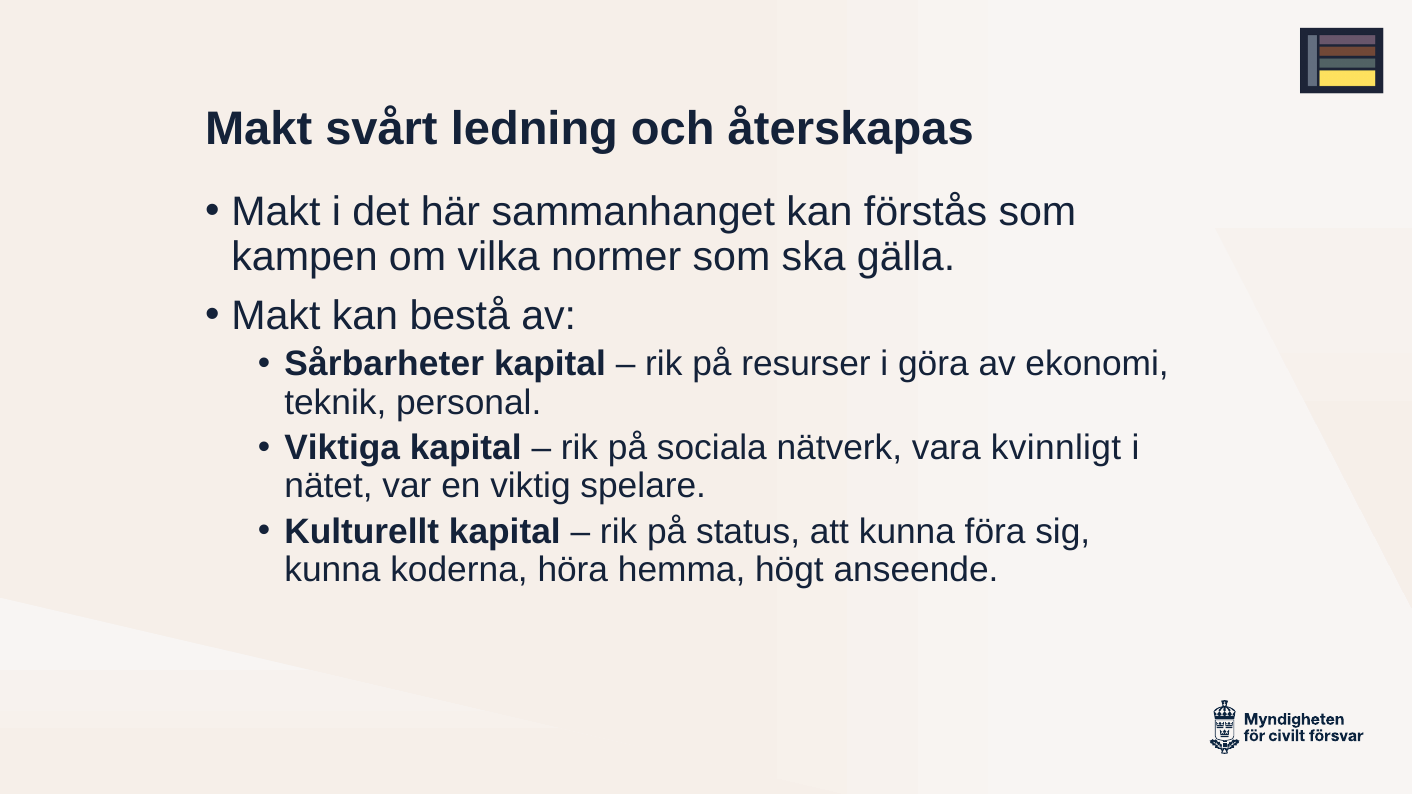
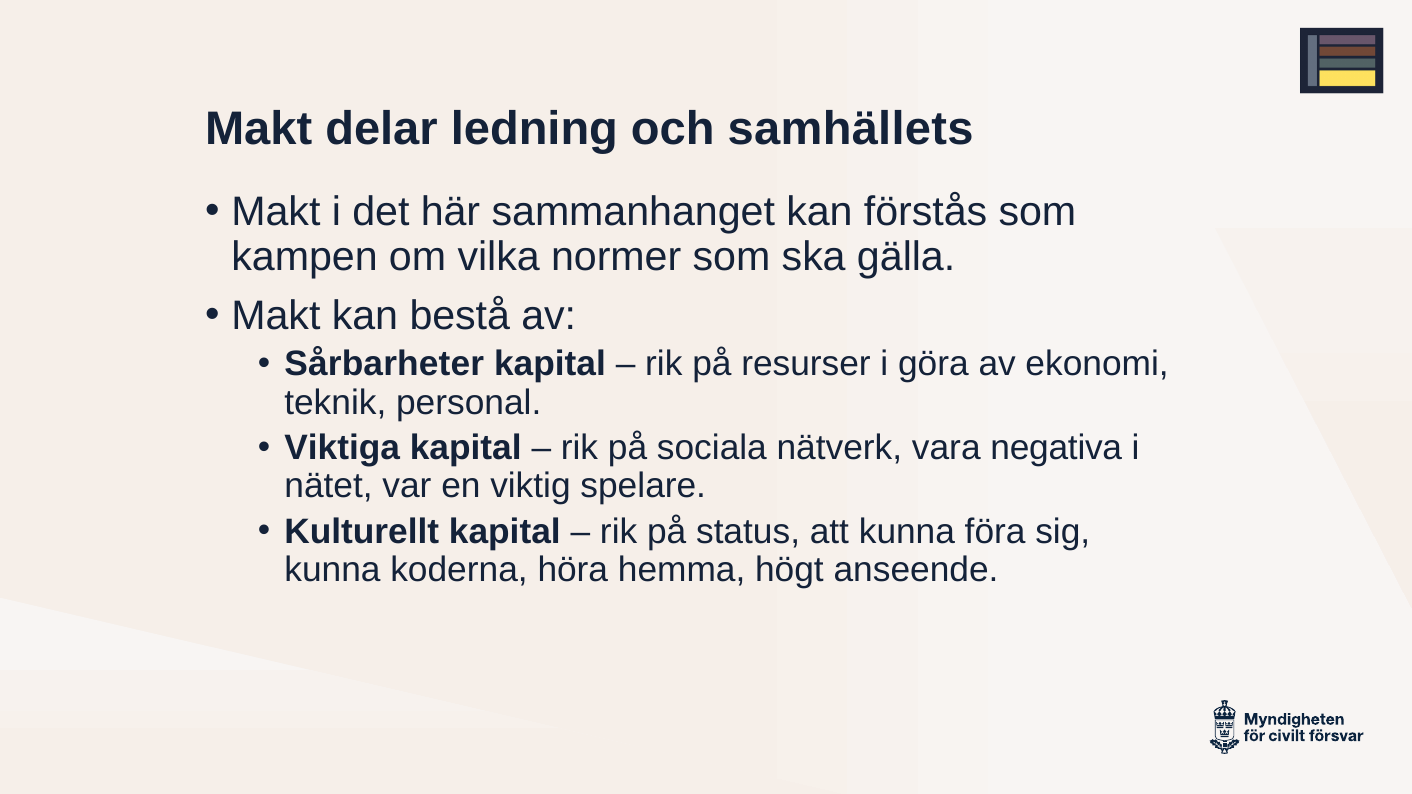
svårt: svårt -> delar
återskapas: återskapas -> samhällets
kvinnligt: kvinnligt -> negativa
